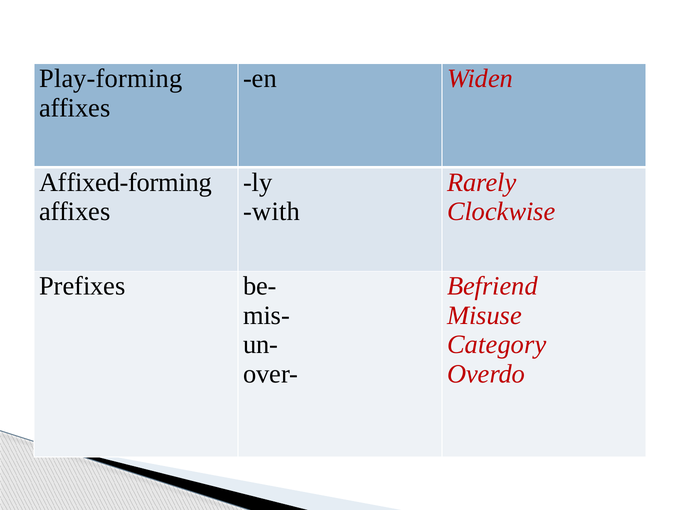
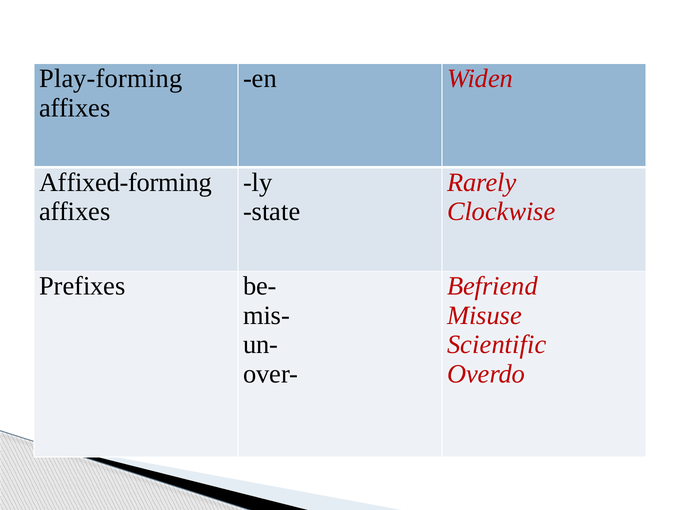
with: with -> state
Category: Category -> Scientific
